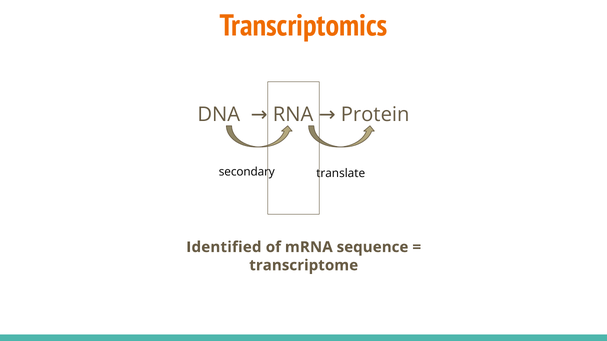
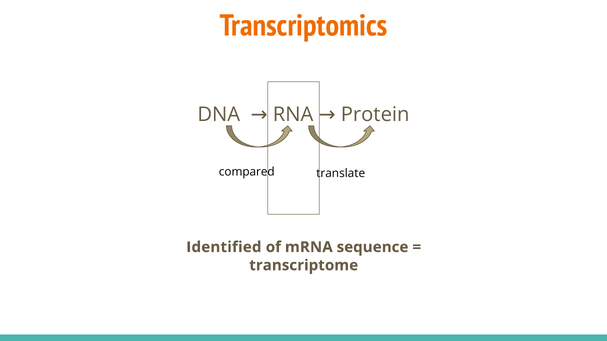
secondary: secondary -> compared
